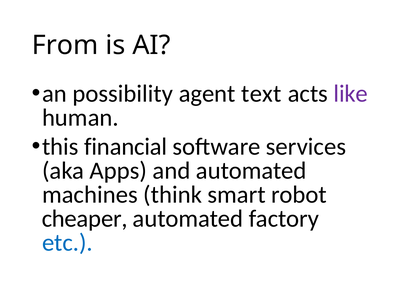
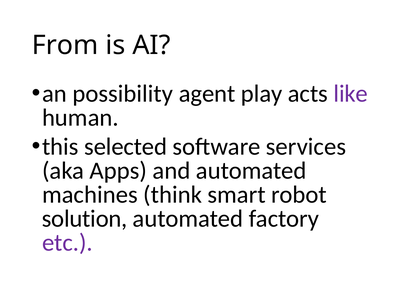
text: text -> play
financial: financial -> selected
cheaper: cheaper -> solution
etc colour: blue -> purple
